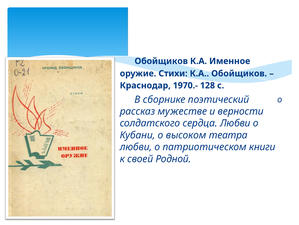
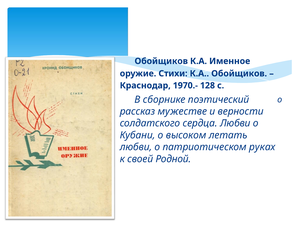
театра: театра -> летать
книги: книги -> руках
